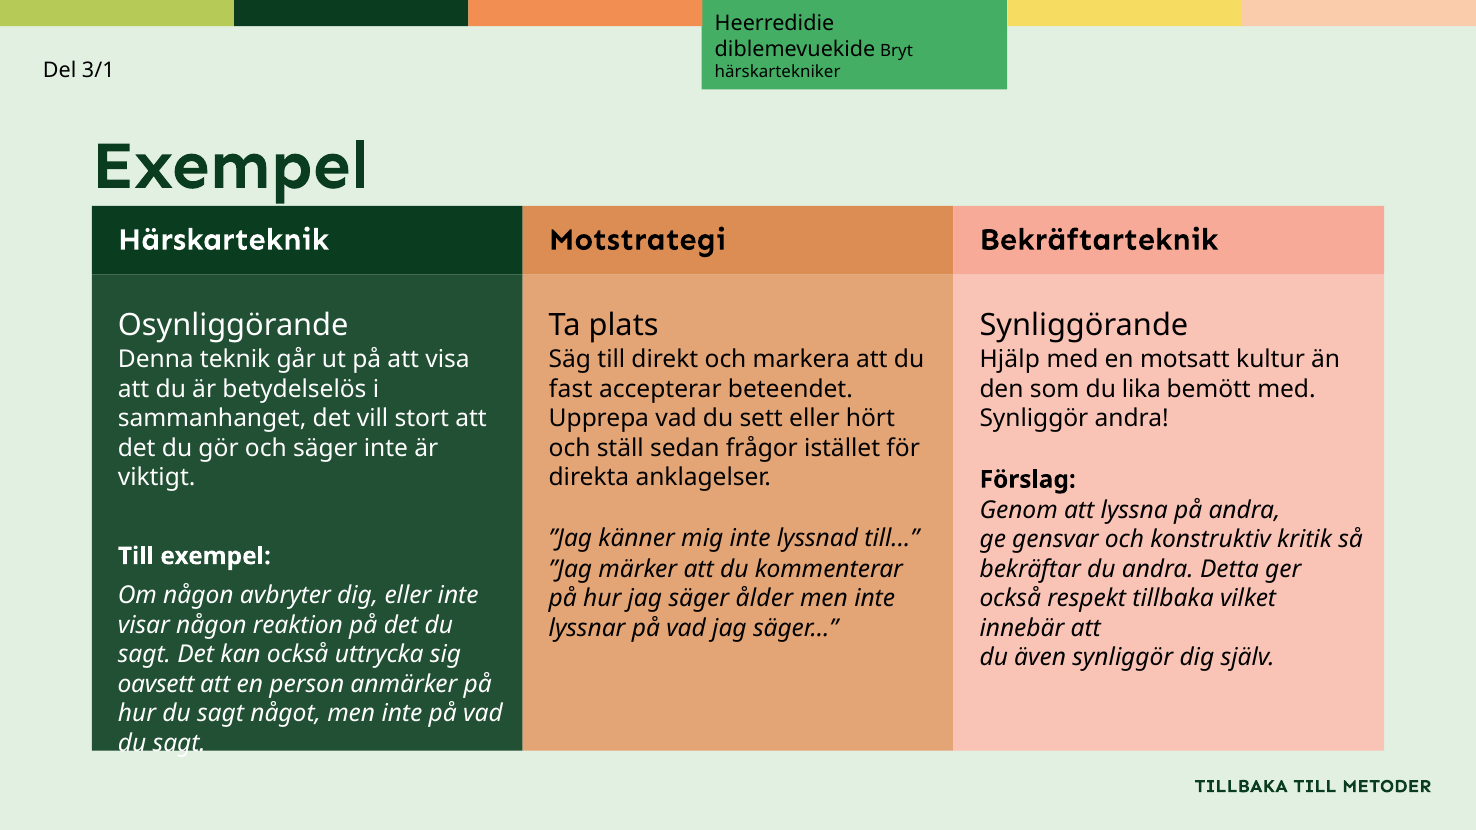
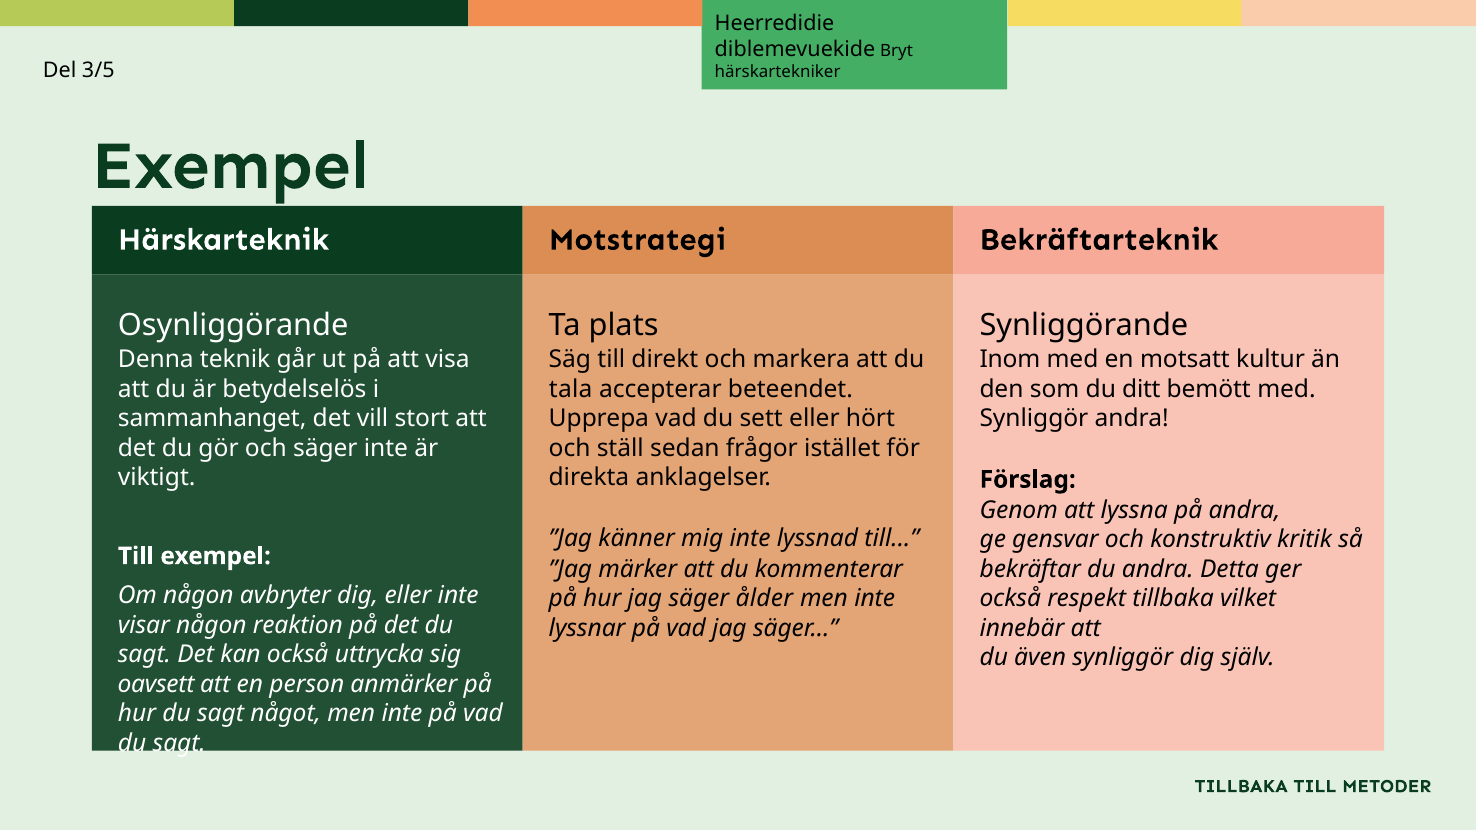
3/1: 3/1 -> 3/5
Hjälp: Hjälp -> Inom
fast: fast -> tala
lika: lika -> ditt
